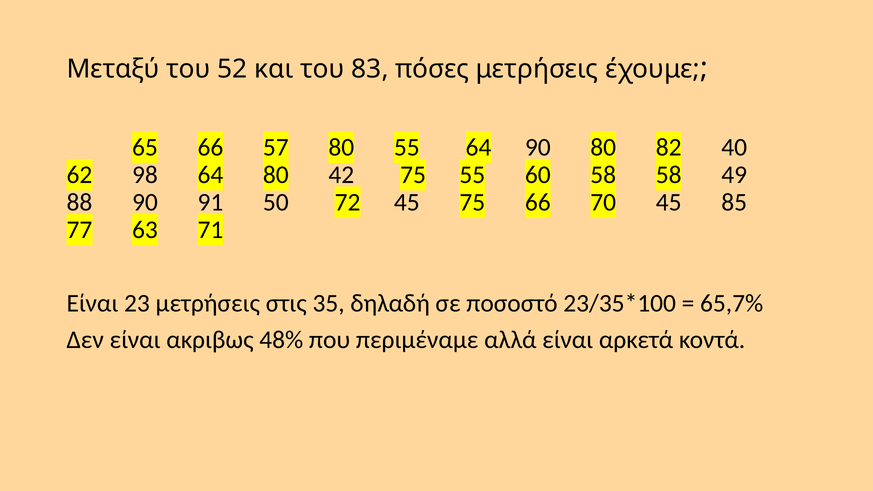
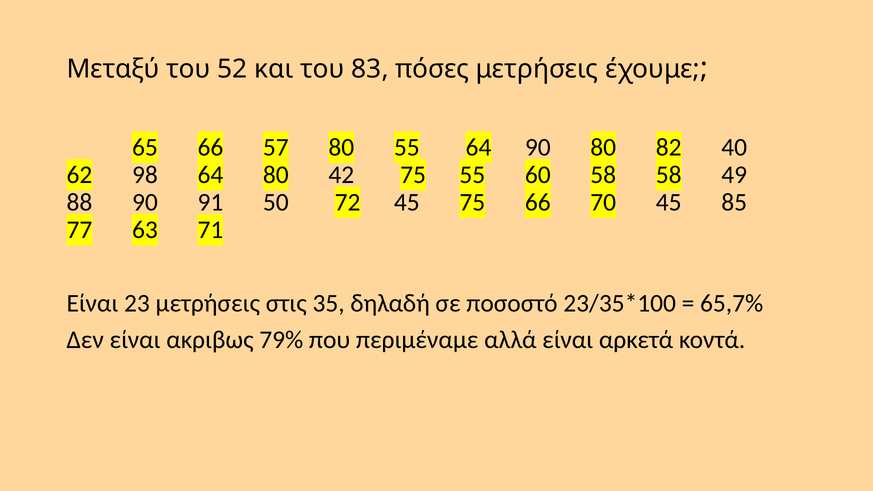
48%: 48% -> 79%
